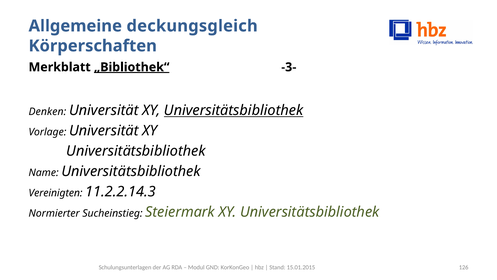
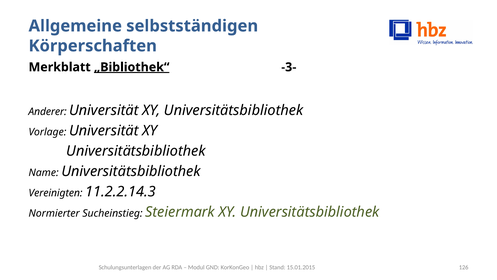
deckungsgleich: deckungsgleich -> selbstständigen
Denken: Denken -> Anderer
Universitätsbibliothek at (234, 110) underline: present -> none
